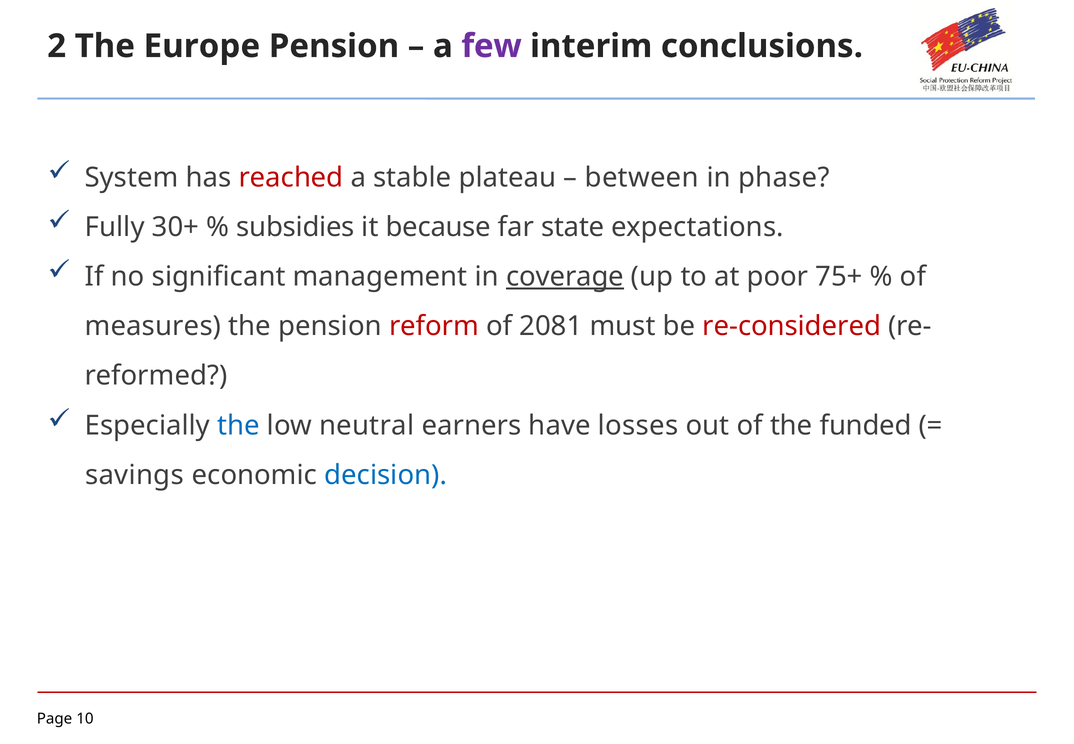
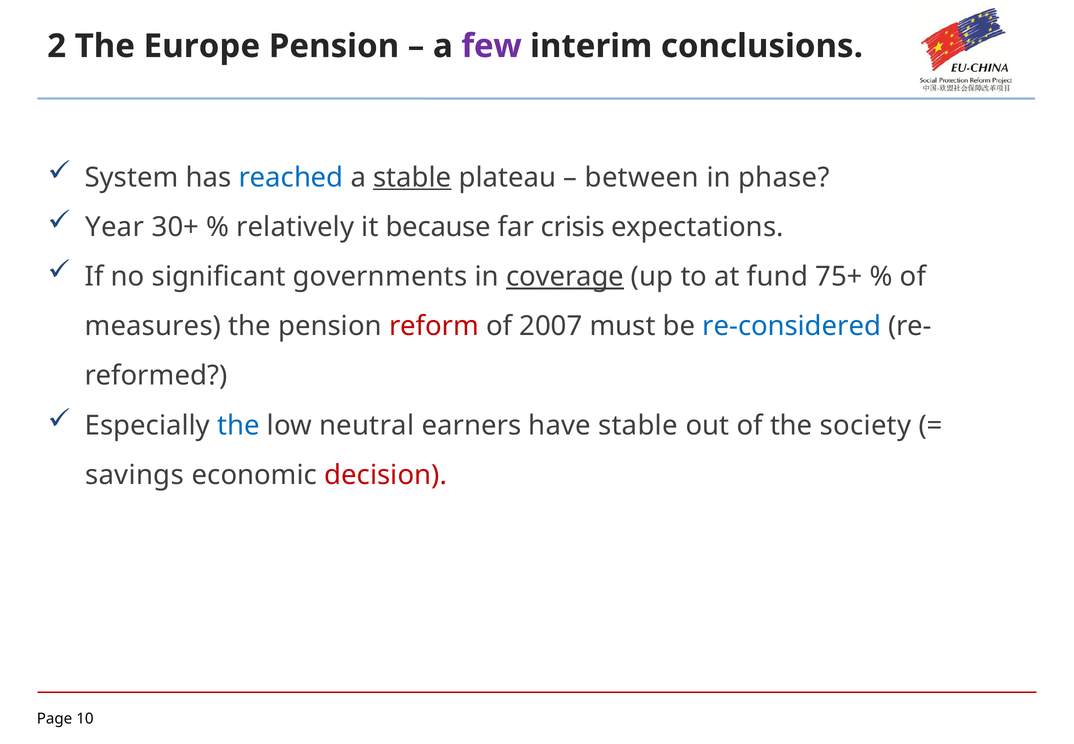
reached colour: red -> blue
stable at (412, 177) underline: none -> present
Fully: Fully -> Year
subsidies: subsidies -> relatively
state: state -> crisis
management: management -> governments
poor: poor -> fund
2081: 2081 -> 2007
re-considered colour: red -> blue
have losses: losses -> stable
funded: funded -> society
decision colour: blue -> red
